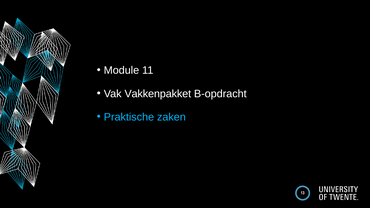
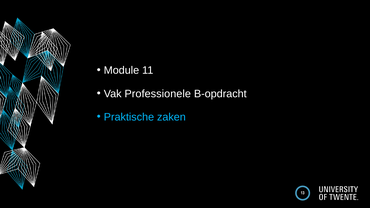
Vakkenpakket: Vakkenpakket -> Professionele
